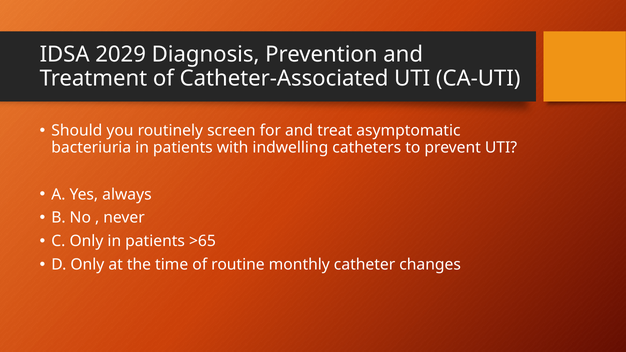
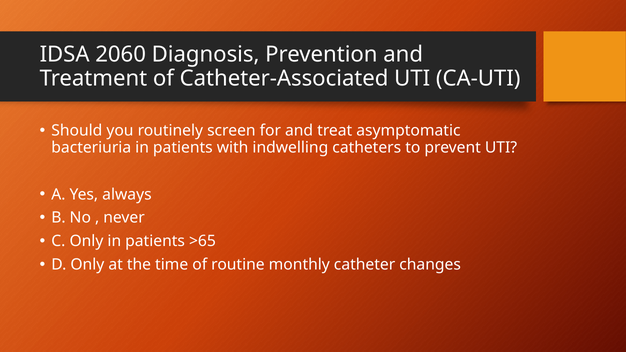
2029: 2029 -> 2060
